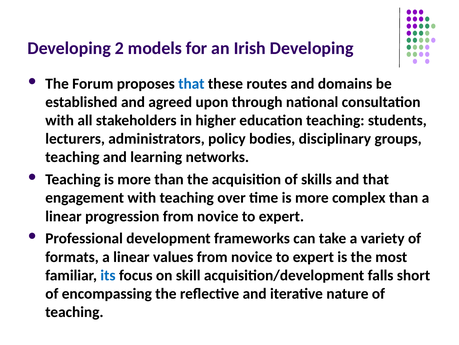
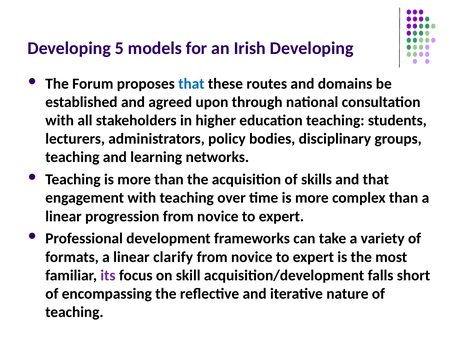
2: 2 -> 5
values: values -> clarify
its colour: blue -> purple
